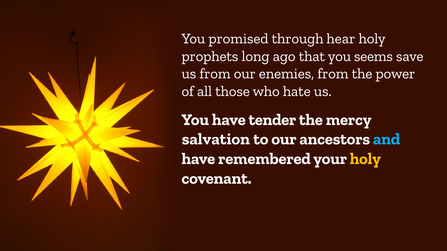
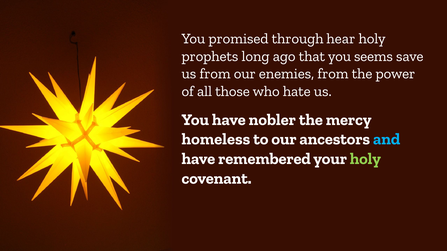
tender: tender -> nobler
salvation: salvation -> homeless
holy at (365, 159) colour: yellow -> light green
